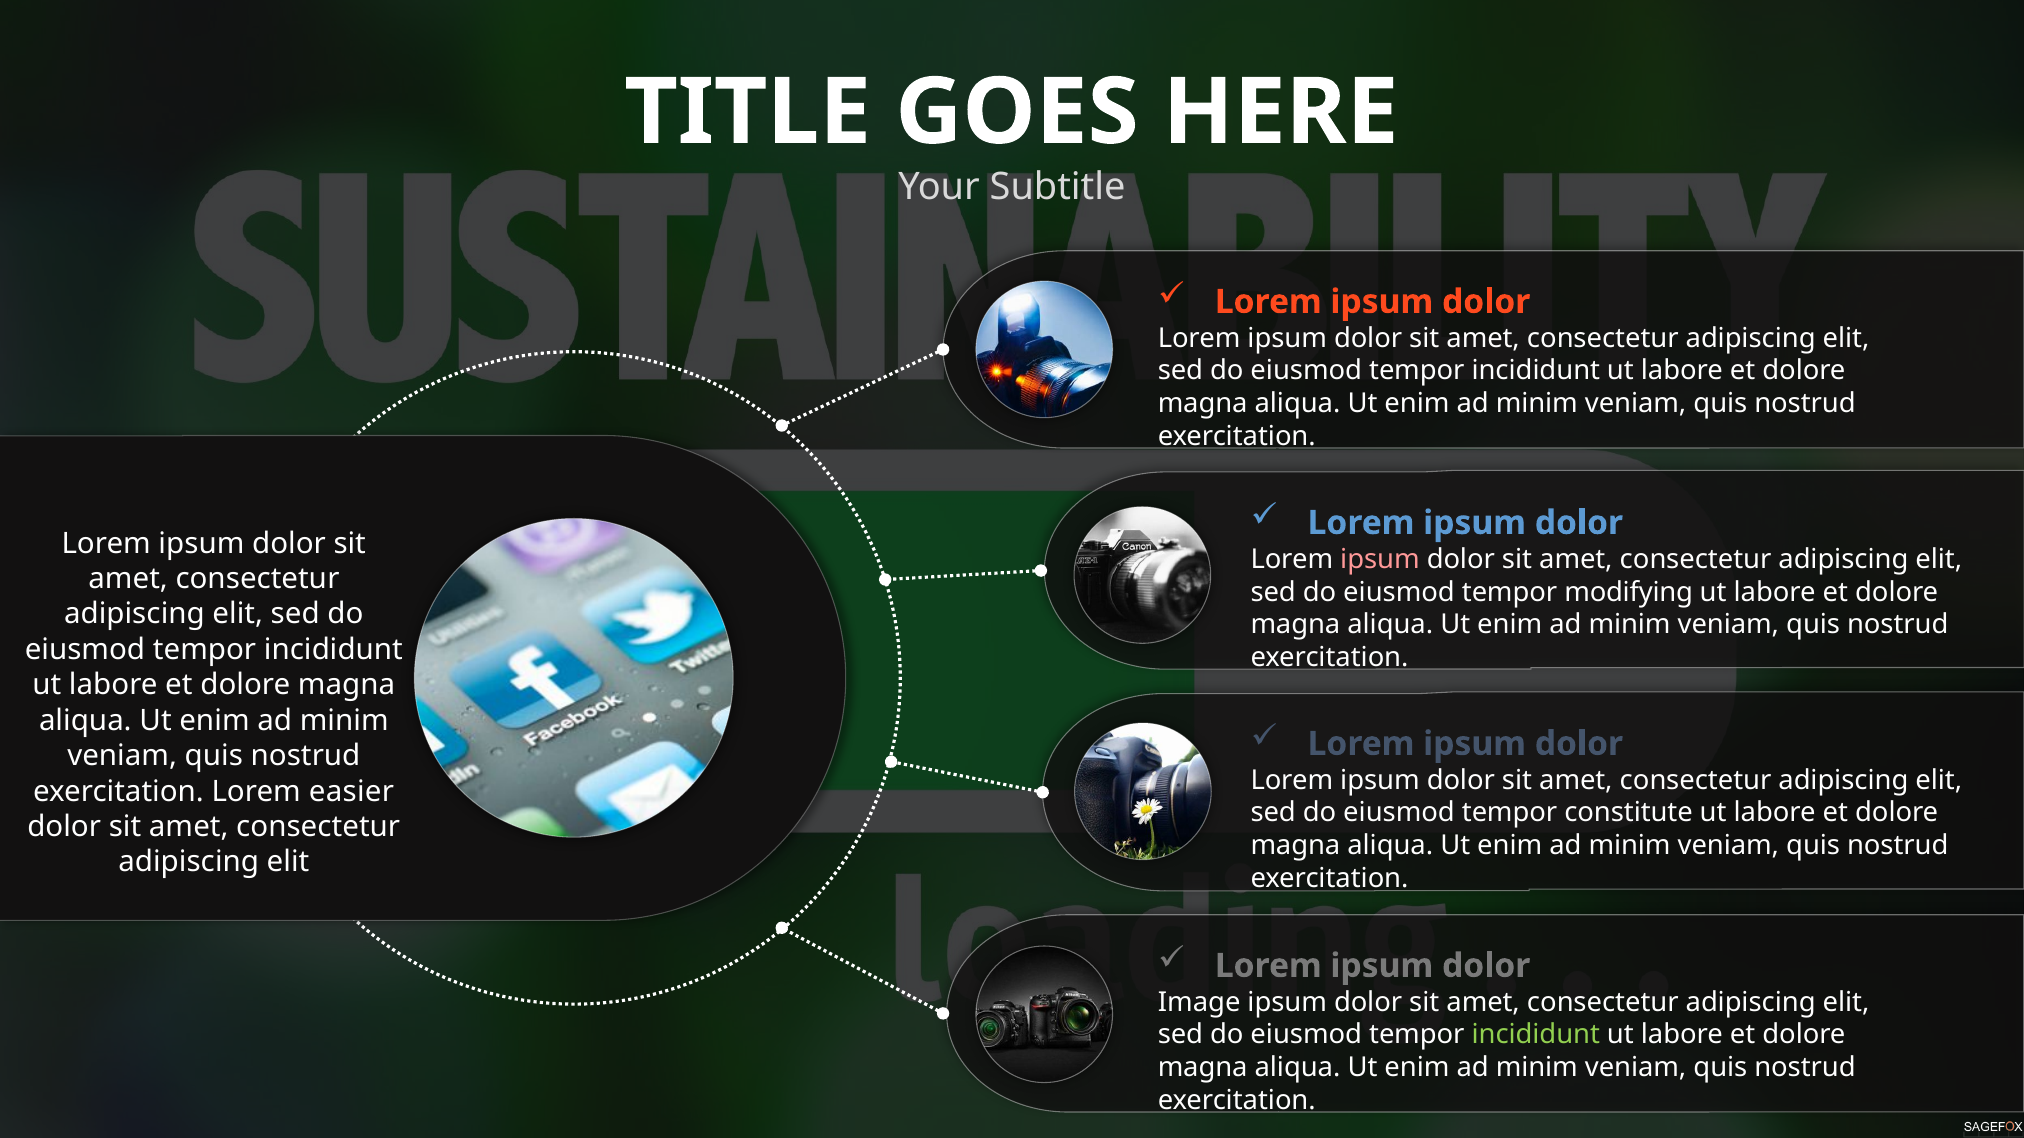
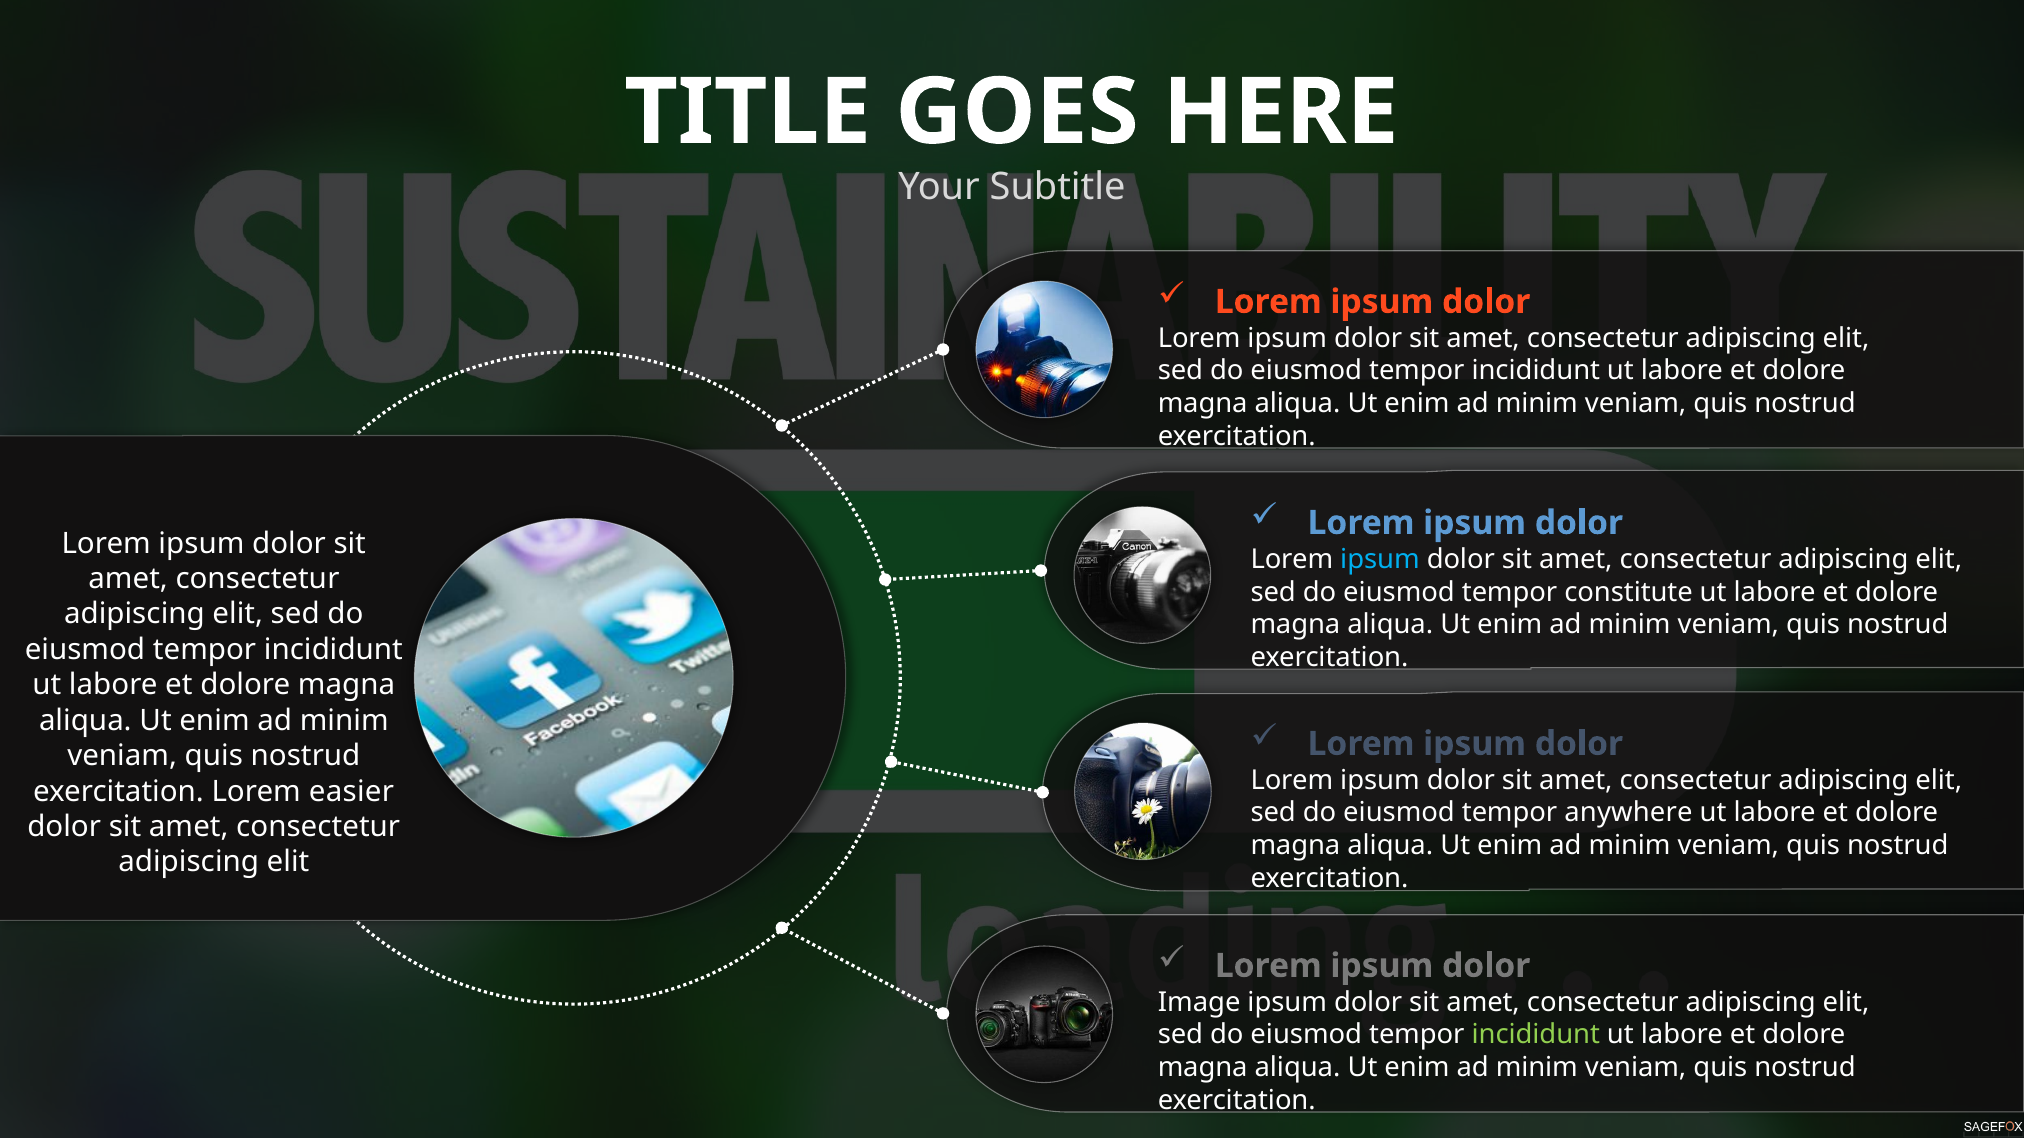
ipsum at (1380, 559) colour: pink -> light blue
modifying: modifying -> constitute
constitute: constitute -> anywhere
